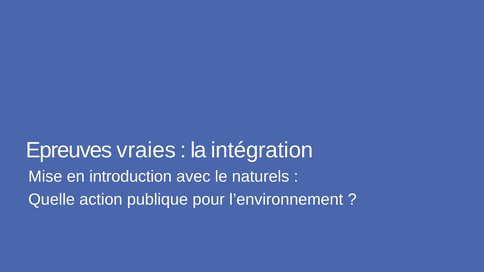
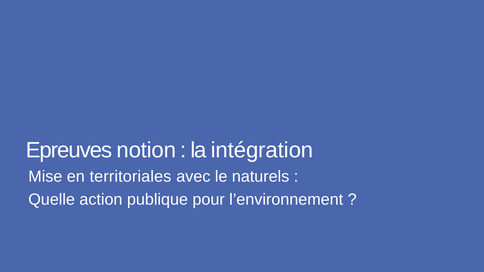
vraies: vraies -> notion
introduction: introduction -> territoriales
